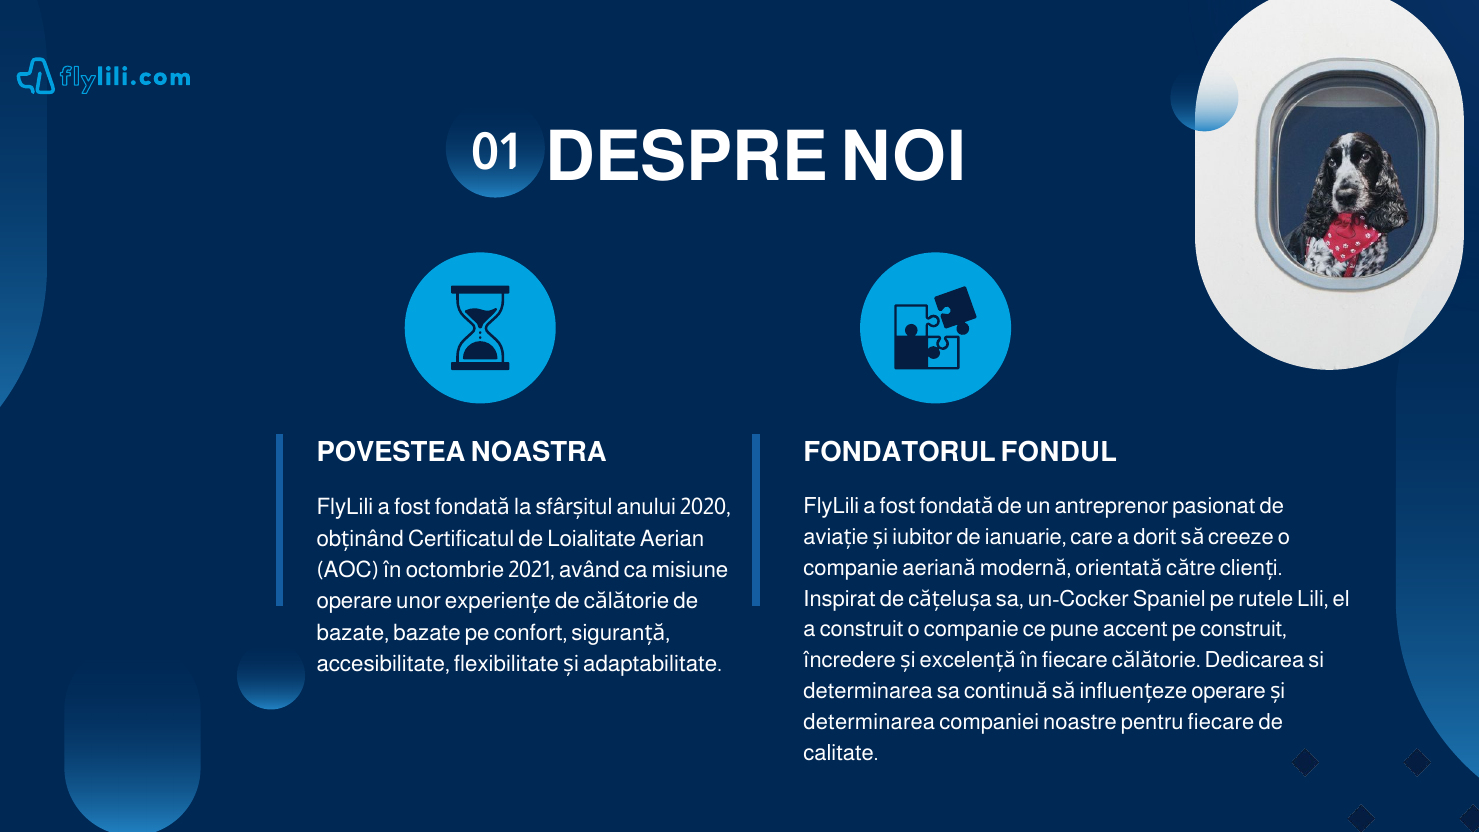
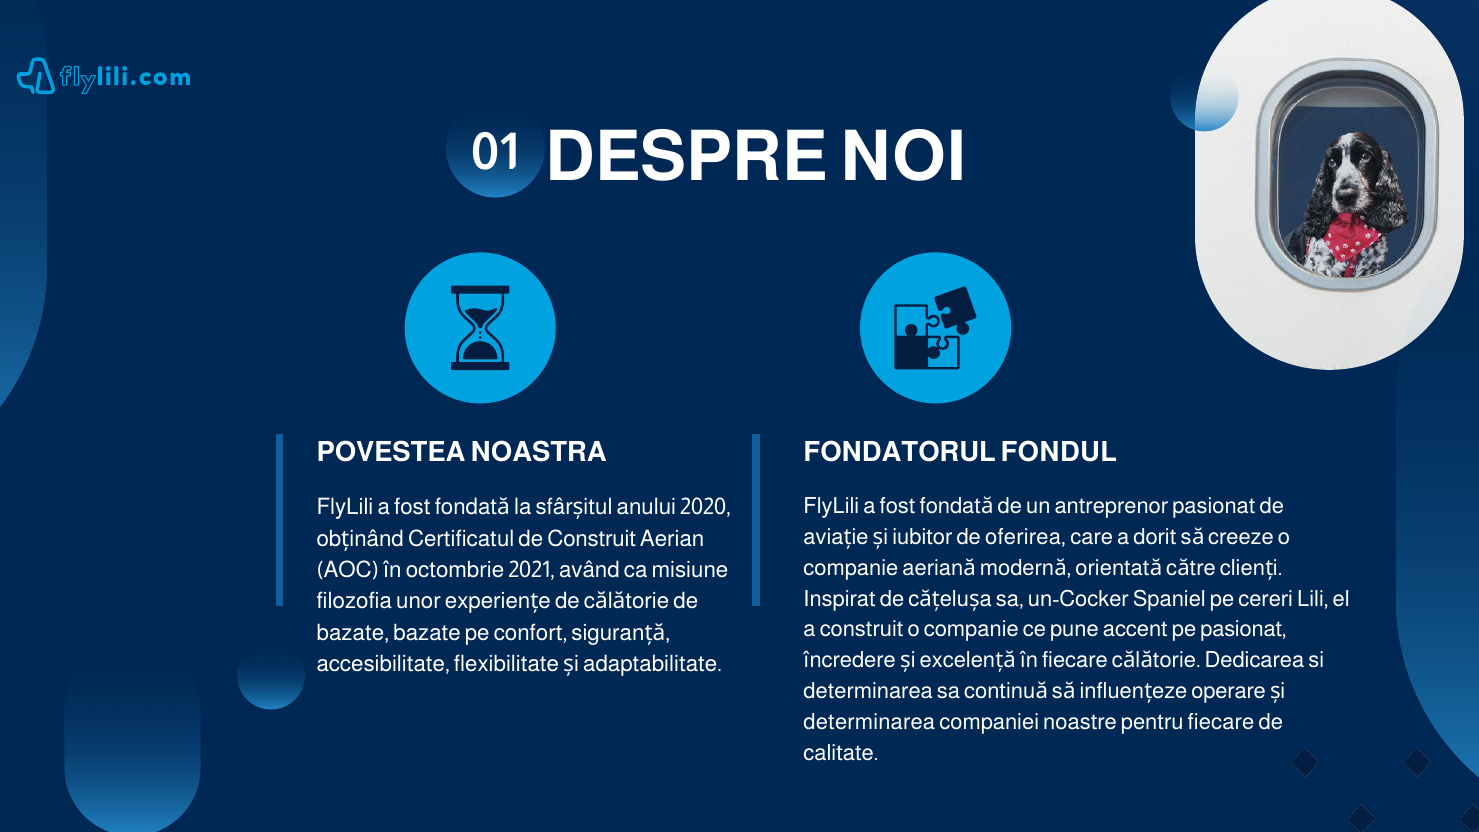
ianuarie: ianuarie -> oferirea
de Loialitate: Loialitate -> Construit
rutele: rutele -> cereri
operare at (354, 601): operare -> filozofia
pe construit: construit -> pasionat
